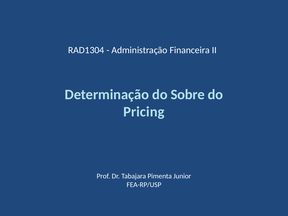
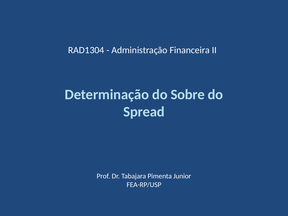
Pricing: Pricing -> Spread
